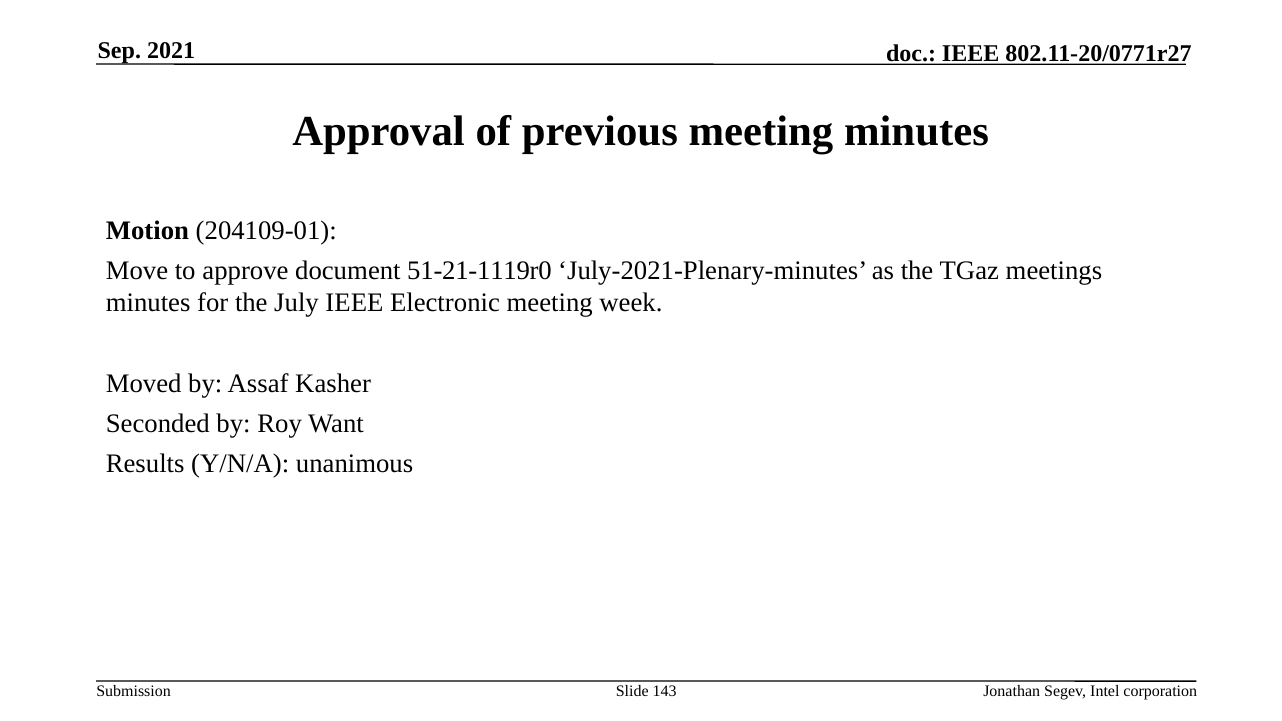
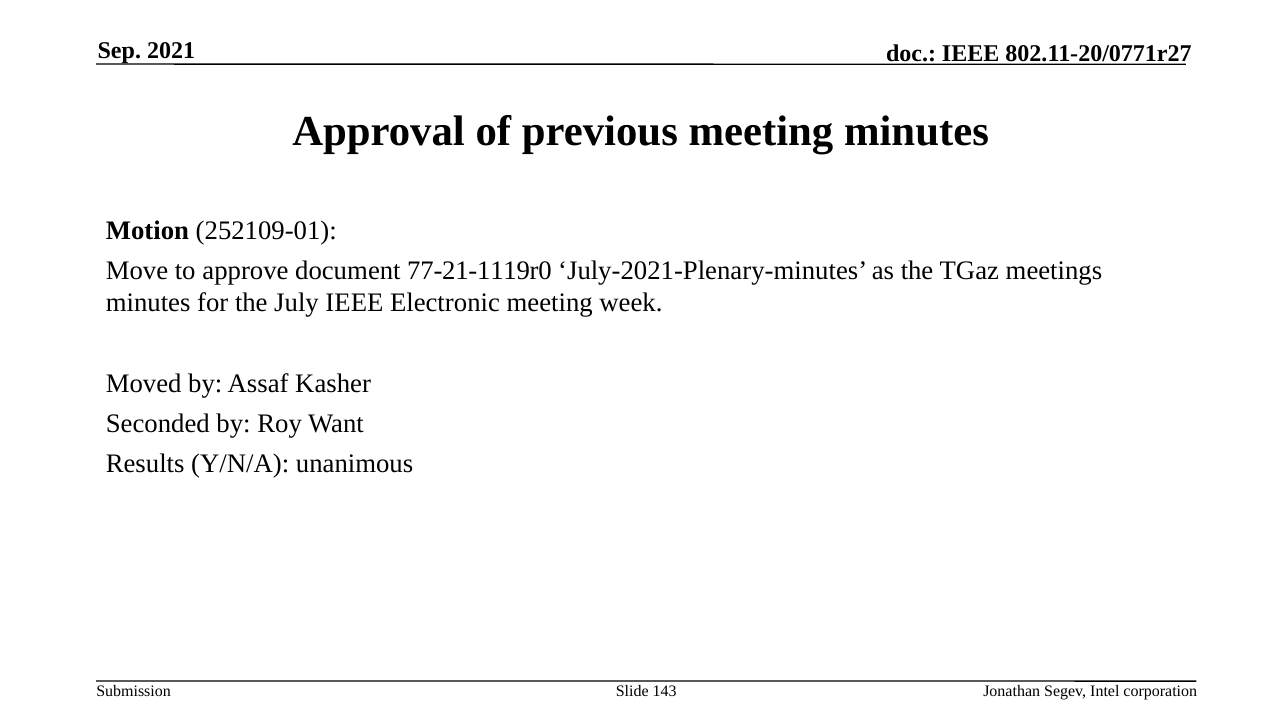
204109-01: 204109-01 -> 252109-01
51-21-1119r0: 51-21-1119r0 -> 77-21-1119r0
